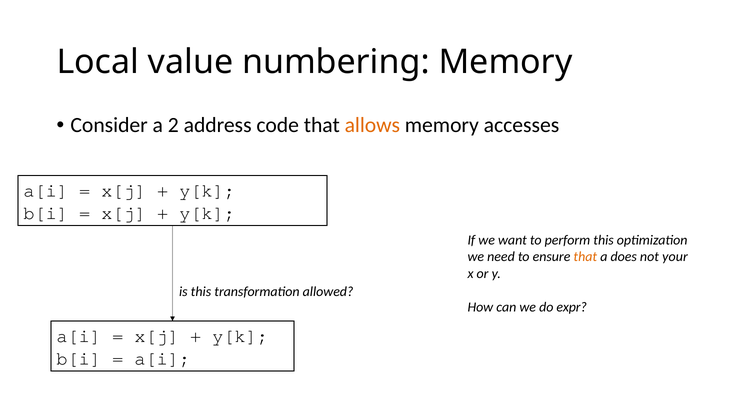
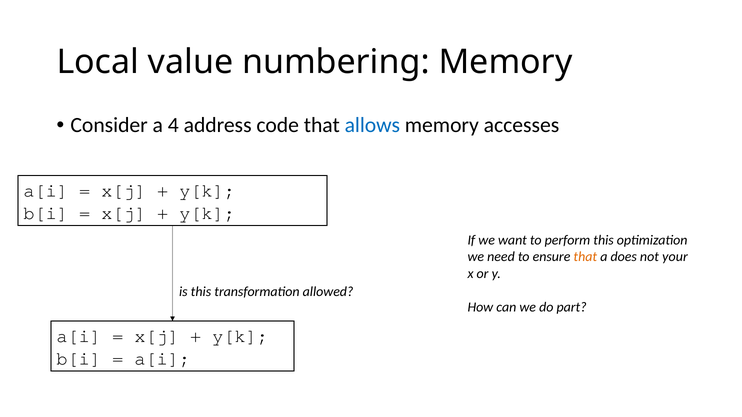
2: 2 -> 4
allows colour: orange -> blue
expr: expr -> part
